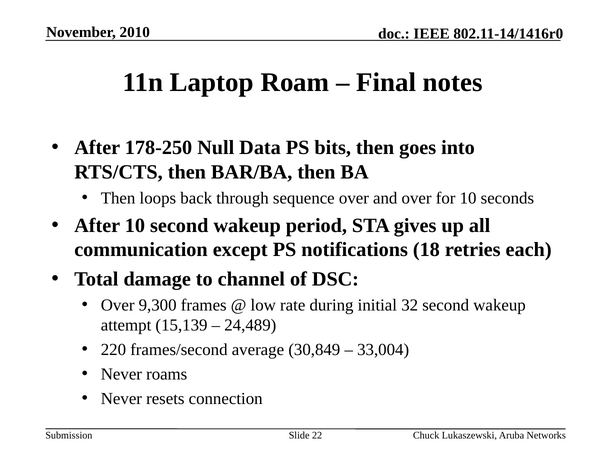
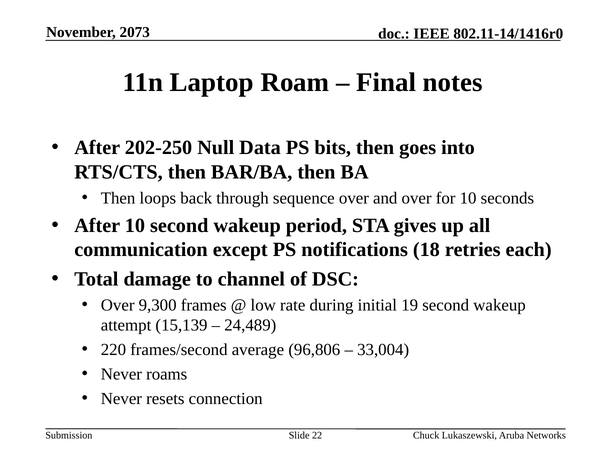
2010: 2010 -> 2073
178-250: 178-250 -> 202-250
32: 32 -> 19
30,849: 30,849 -> 96,806
